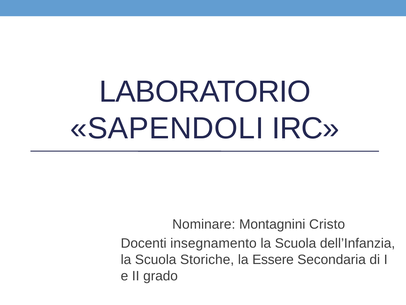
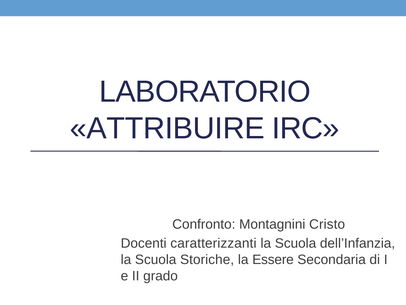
SAPENDOLI: SAPENDOLI -> ATTRIBUIRE
Nominare: Nominare -> Confronto
insegnamento: insegnamento -> caratterizzanti
